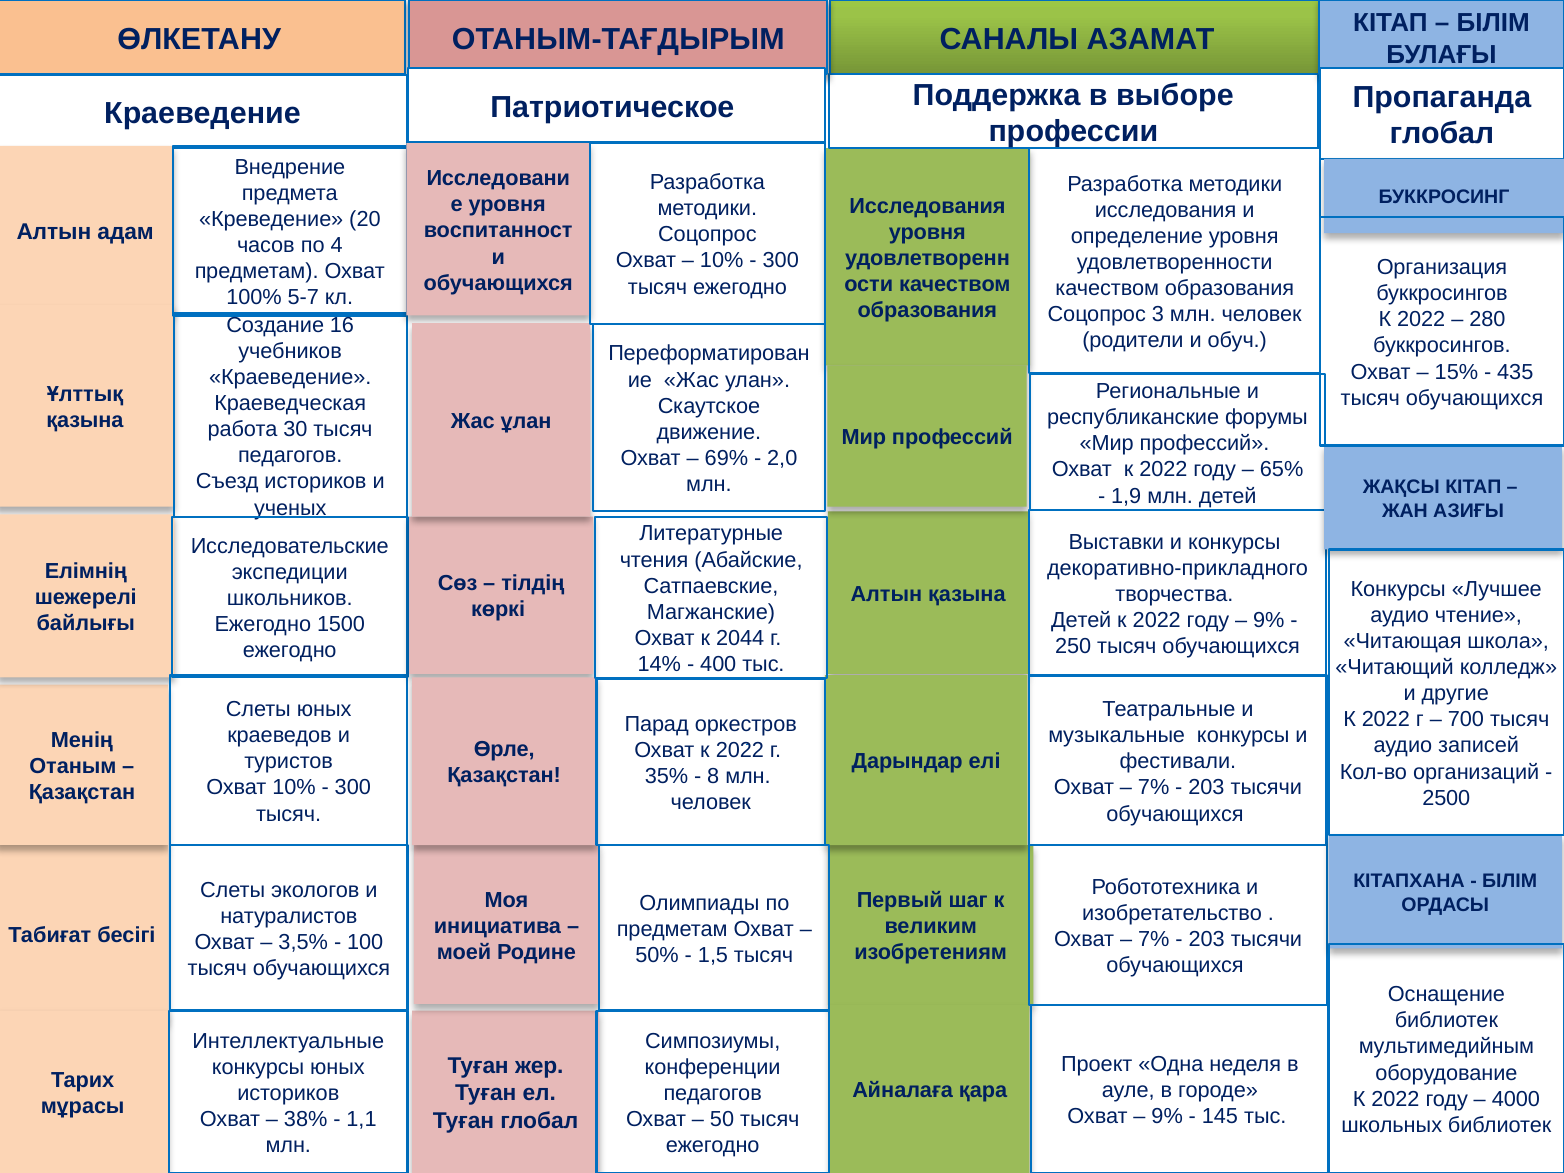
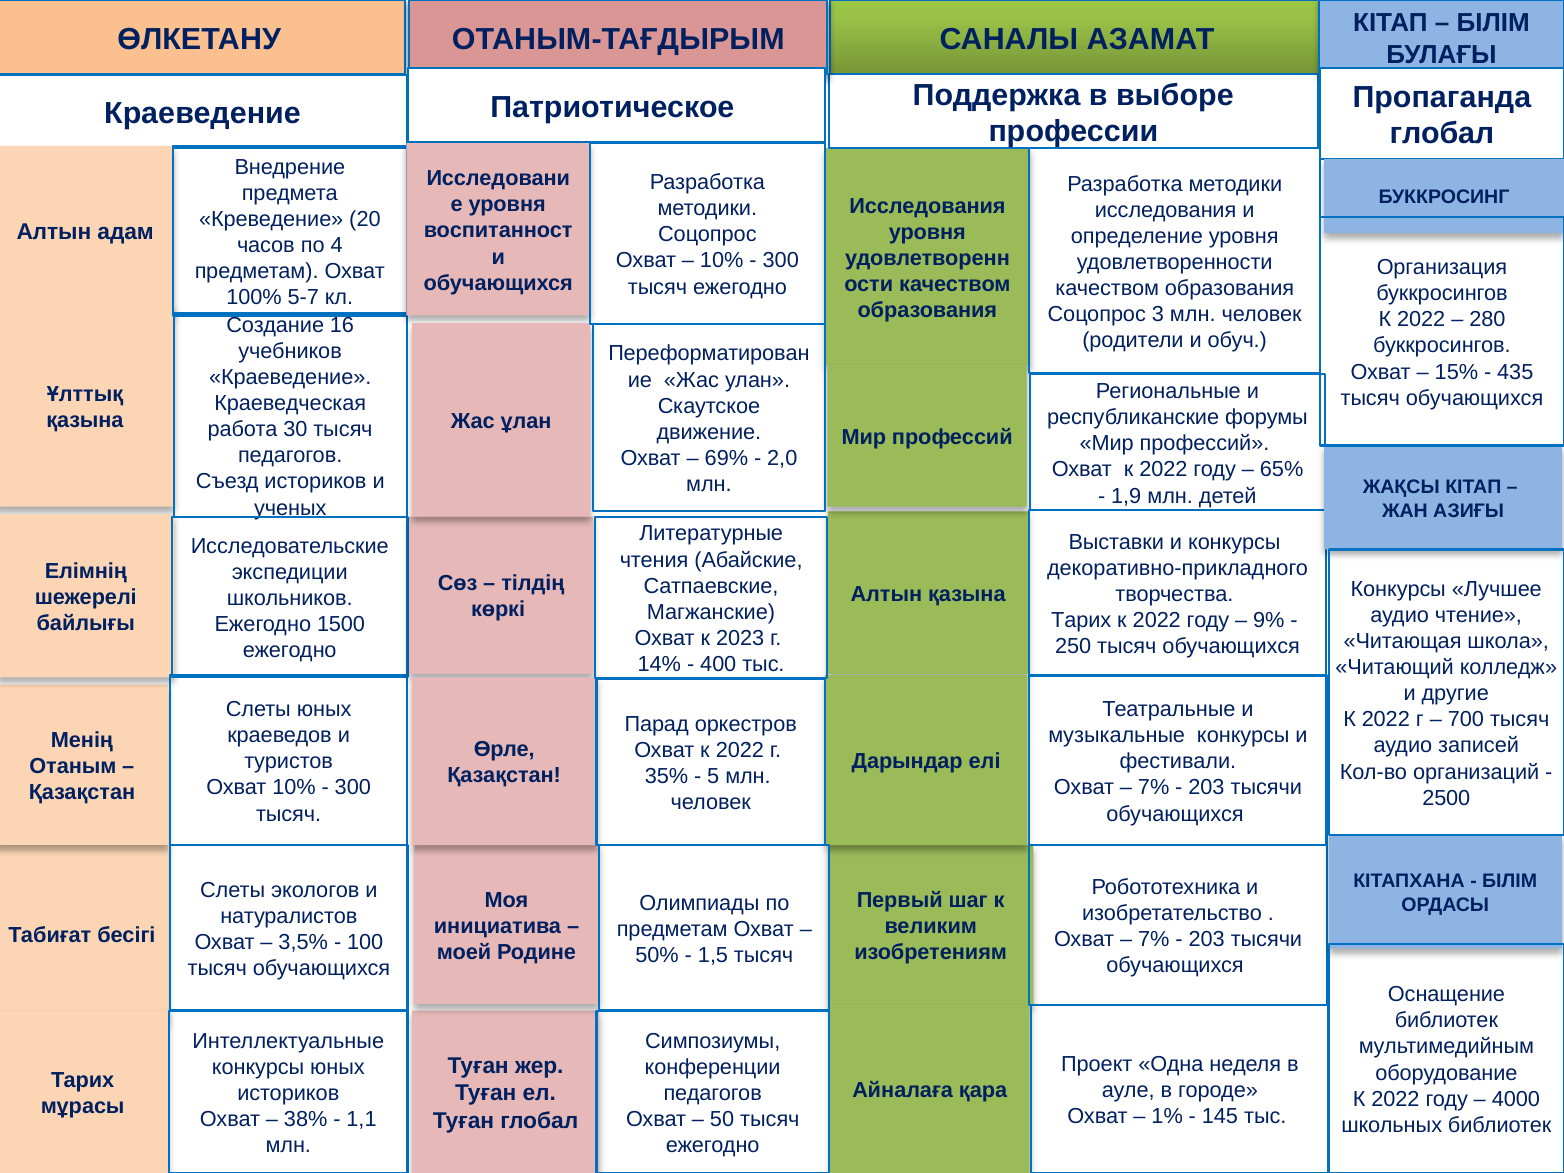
Детей at (1081, 620): Детей -> Тарих
2044: 2044 -> 2023
8: 8 -> 5
9% at (1167, 1117): 9% -> 1%
